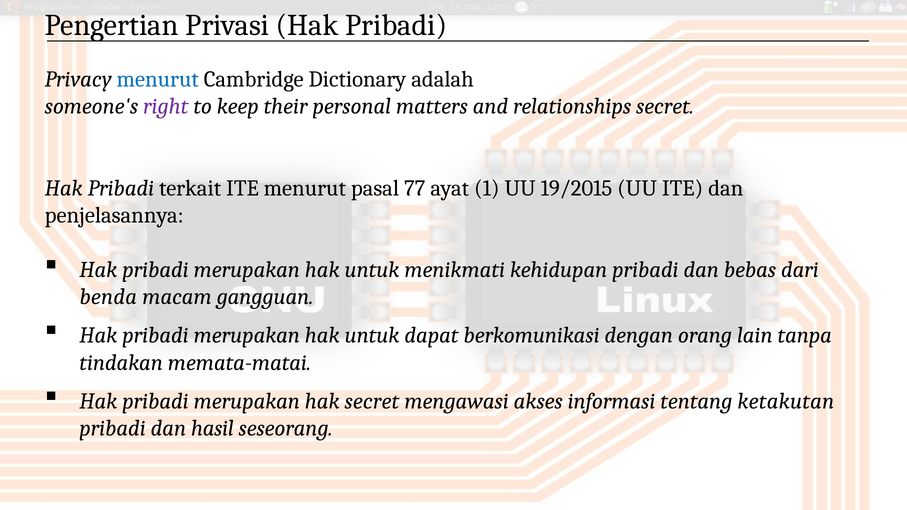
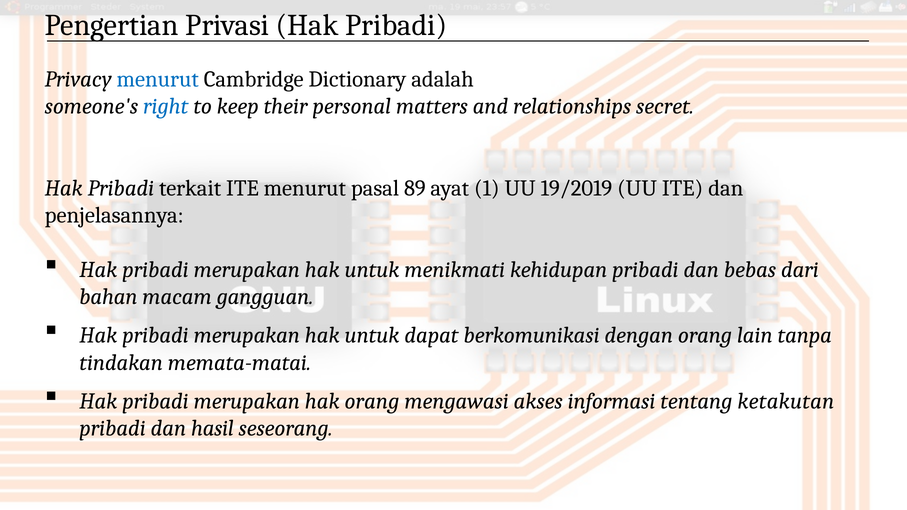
right colour: purple -> blue
77: 77 -> 89
19/2015: 19/2015 -> 19/2019
benda: benda -> bahan
hak secret: secret -> orang
